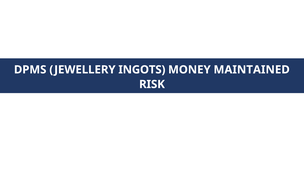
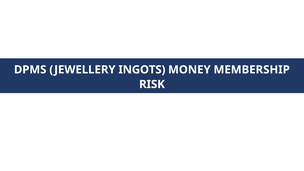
MAINTAINED: MAINTAINED -> MEMBERSHIP
